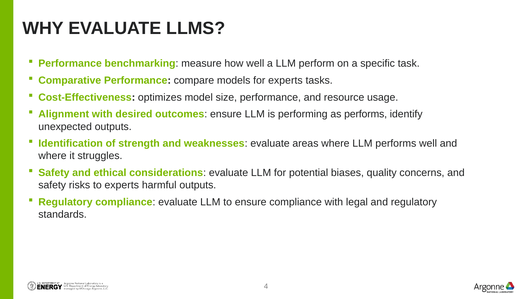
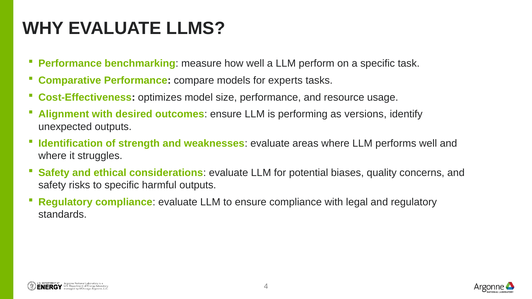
as performs: performs -> versions
to experts: experts -> specific
